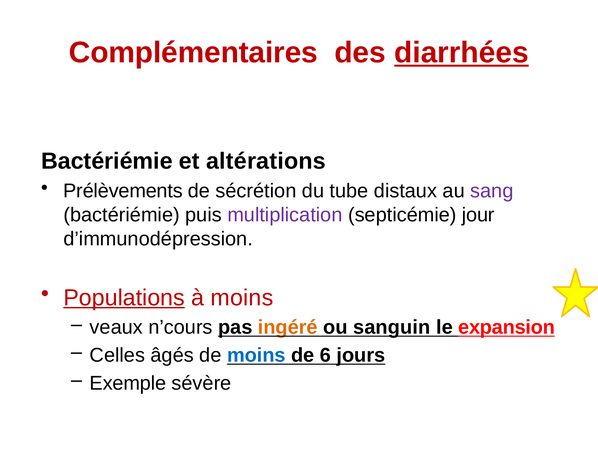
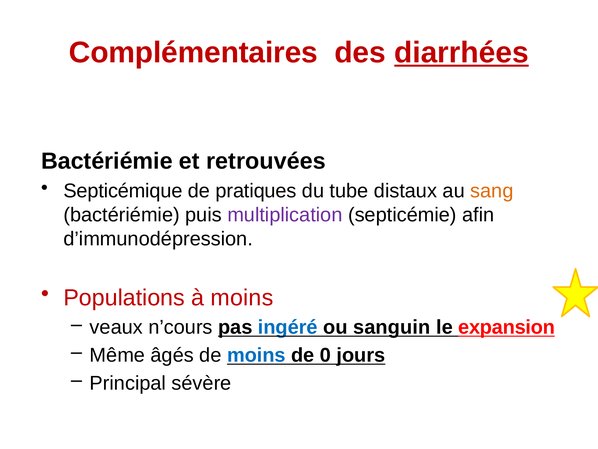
altérations: altérations -> retrouvées
Prélèvements: Prélèvements -> Septicémique
sécrétion: sécrétion -> pratiques
sang colour: purple -> orange
jour: jour -> afin
Populations underline: present -> none
ingéré colour: orange -> blue
Celles: Celles -> Même
6: 6 -> 0
Exemple: Exemple -> Principal
